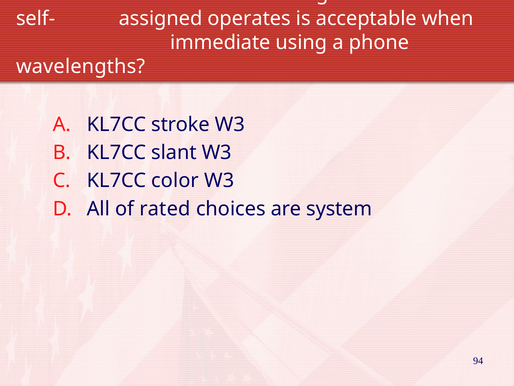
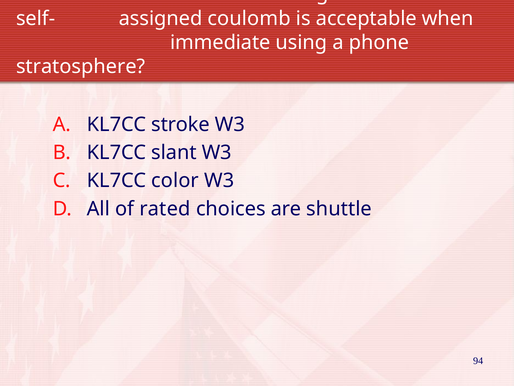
operates: operates -> coulomb
wavelengths: wavelengths -> stratosphere
system: system -> shuttle
